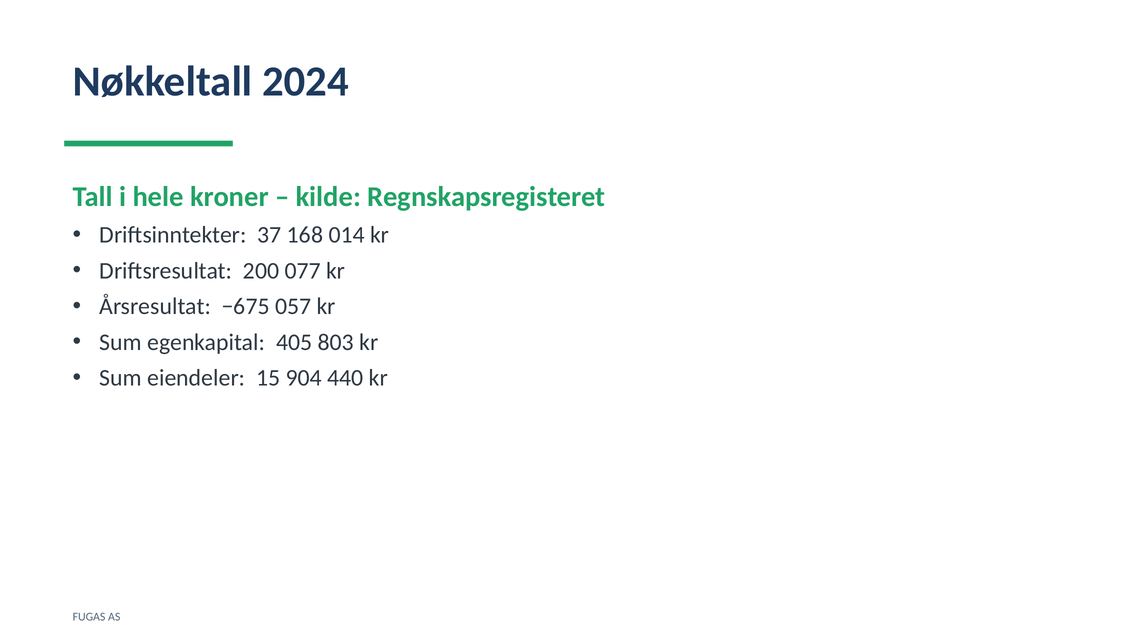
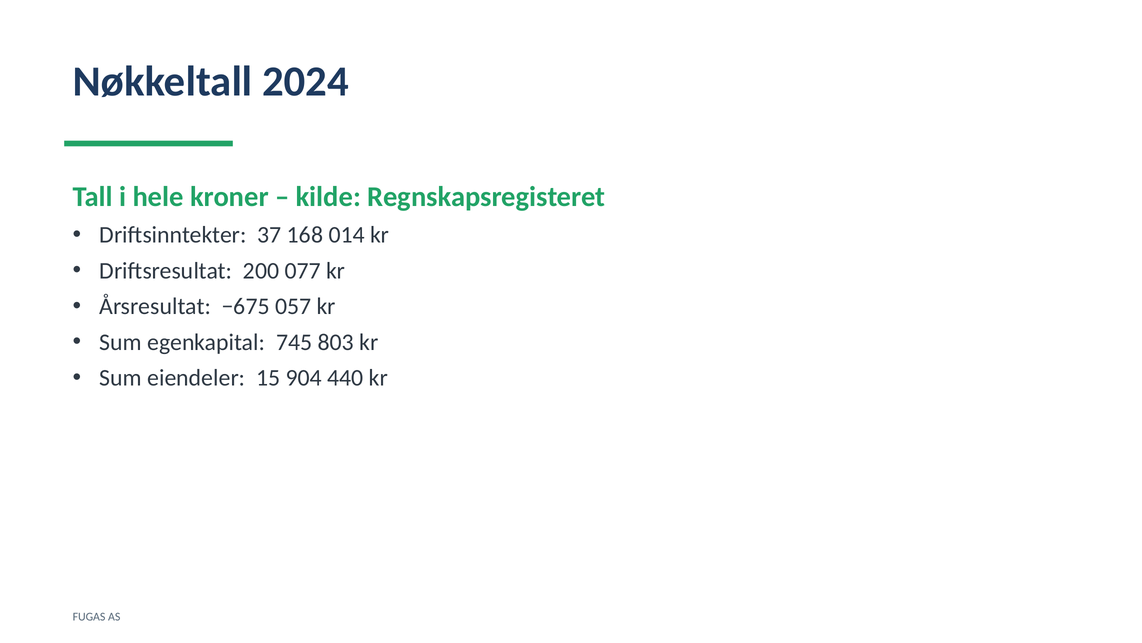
405: 405 -> 745
